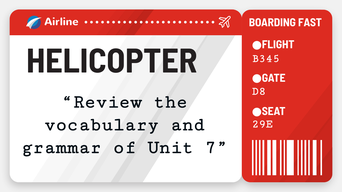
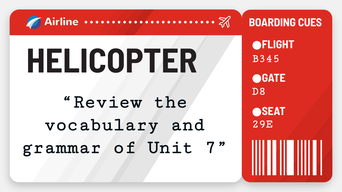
FAST: FAST -> CUES
